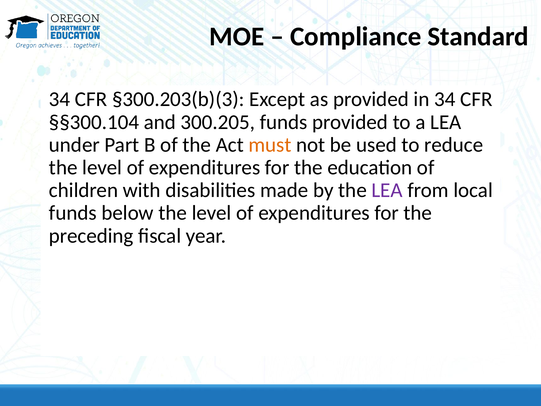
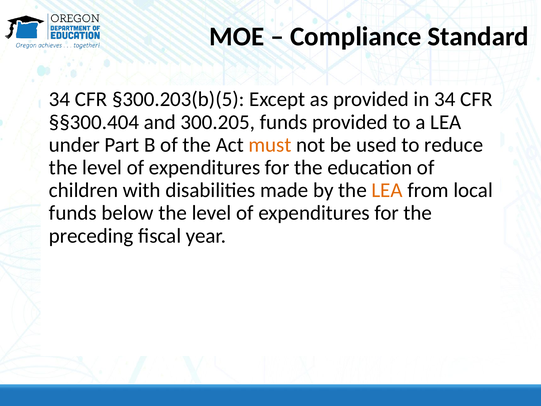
§300.203(b)(3: §300.203(b)(3 -> §300.203(b)(5
§§300.104: §§300.104 -> §§300.404
LEA at (387, 190) colour: purple -> orange
